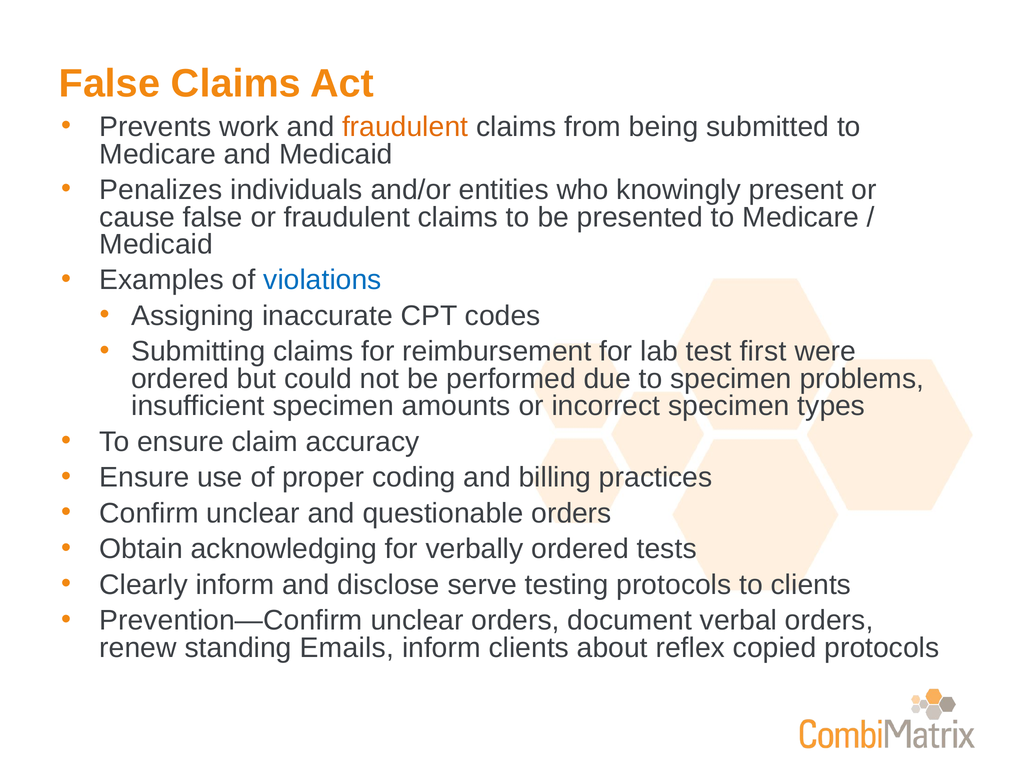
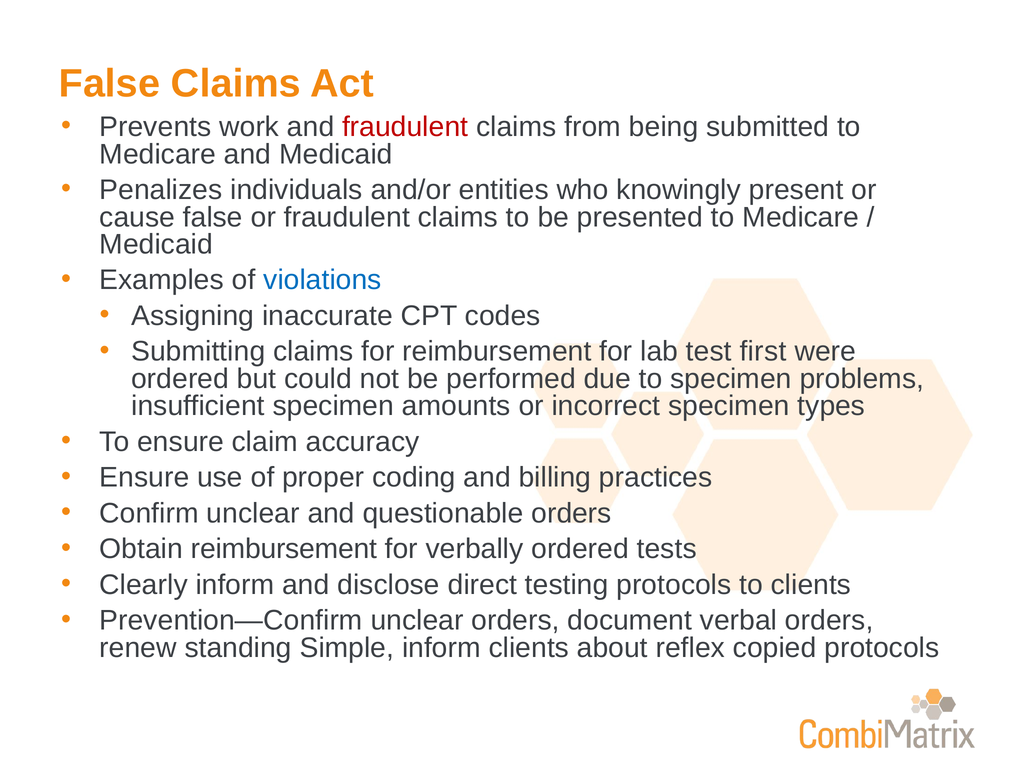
fraudulent at (405, 127) colour: orange -> red
Obtain acknowledging: acknowledging -> reimbursement
serve: serve -> direct
Emails: Emails -> Simple
